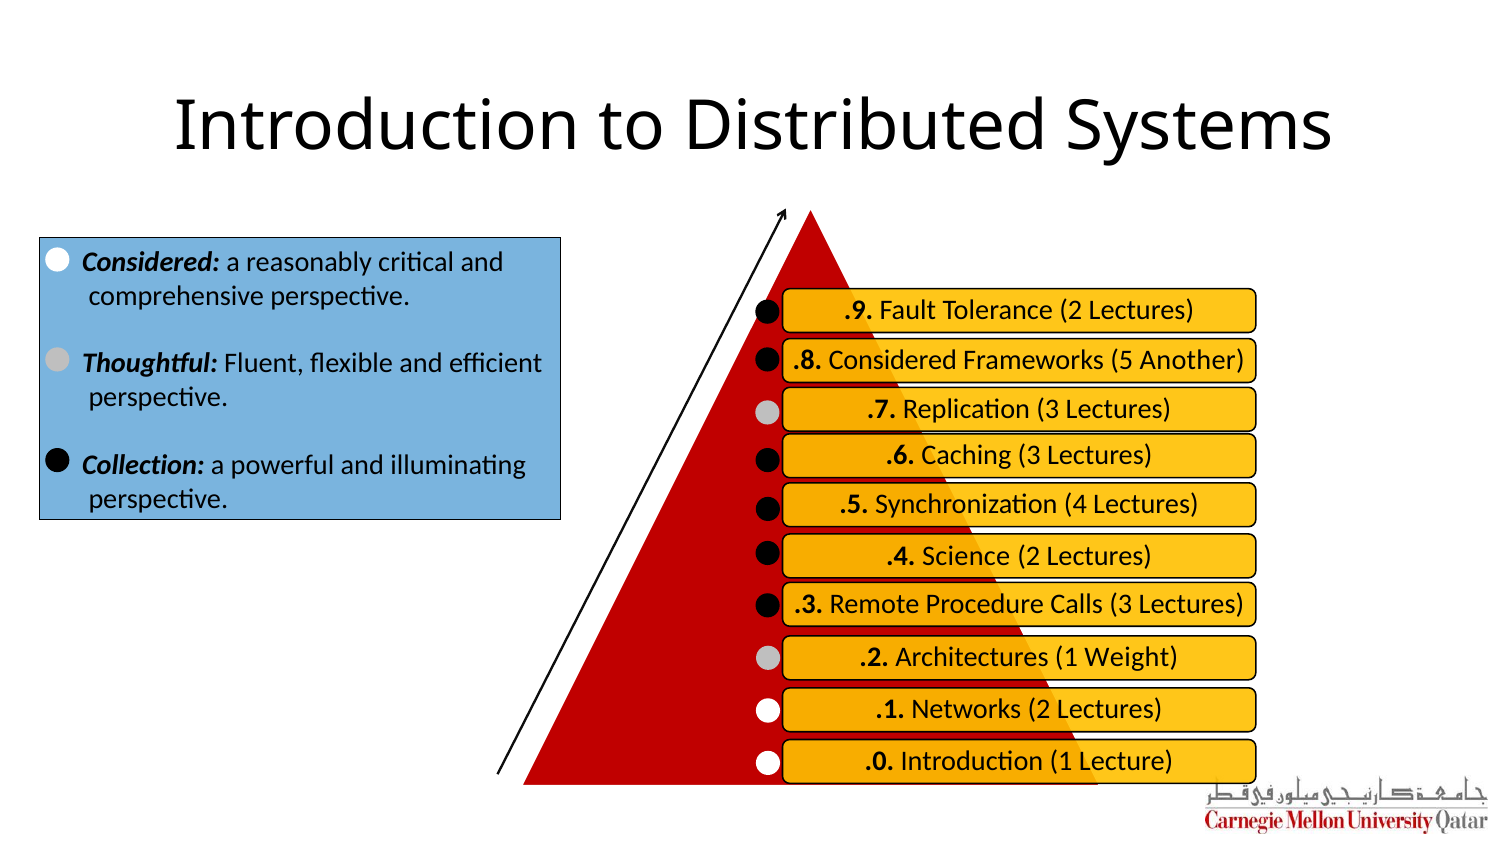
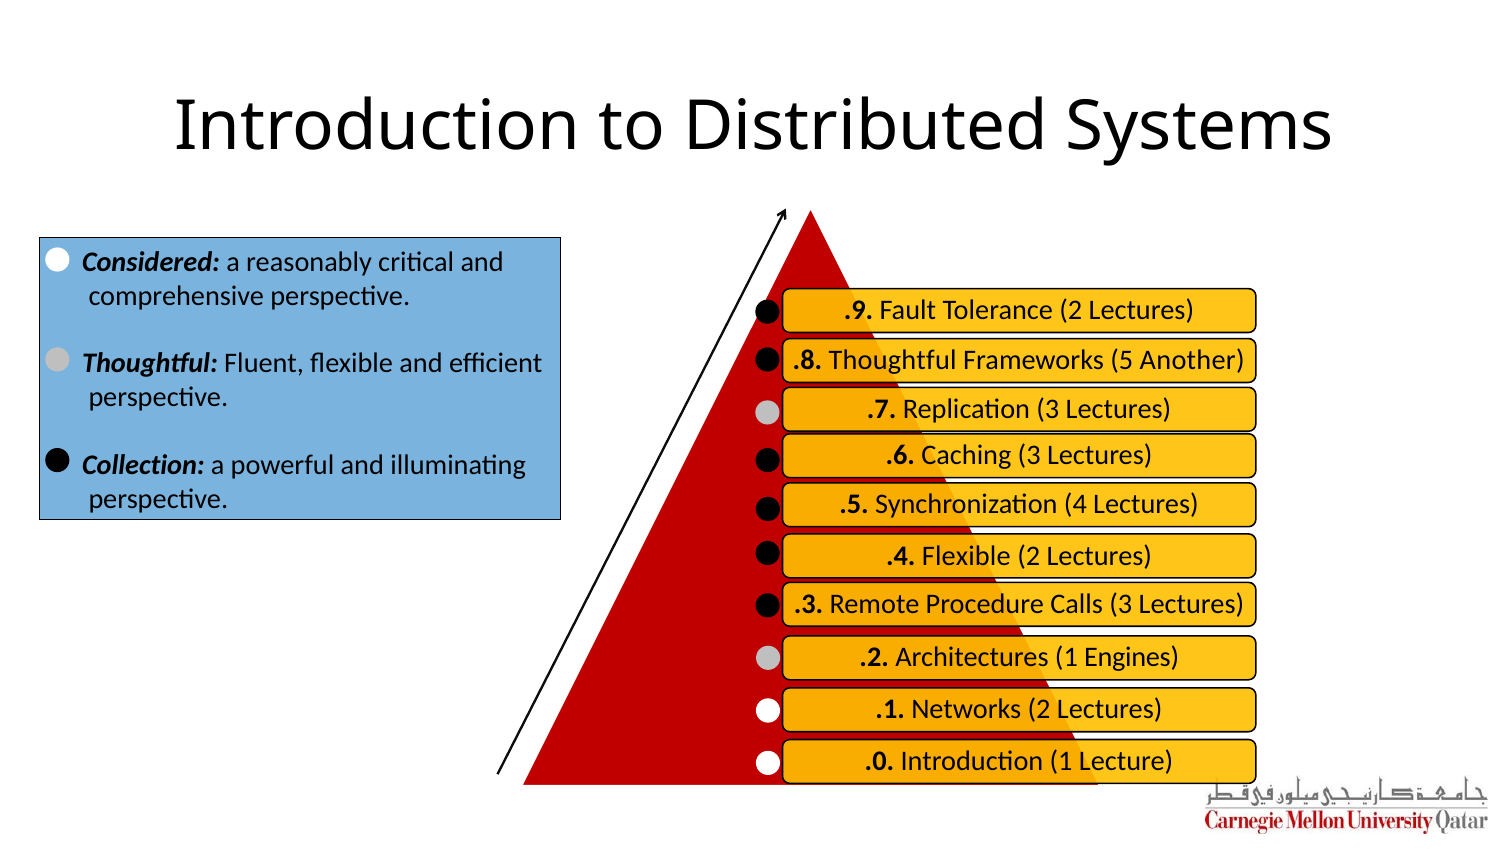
.8 Considered: Considered -> Thoughtful
.4 Science: Science -> Flexible
Weight: Weight -> Engines
